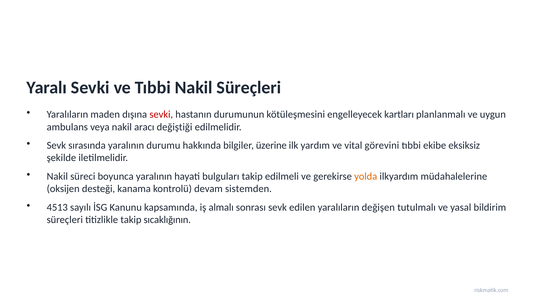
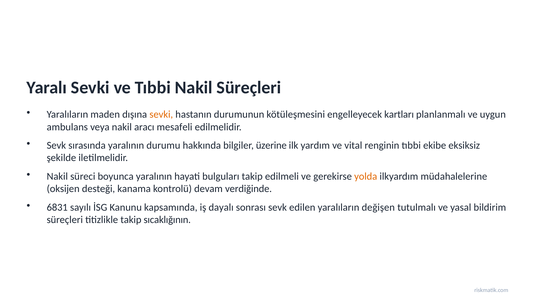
sevki at (161, 114) colour: red -> orange
değiştiği: değiştiği -> mesafeli
görevini: görevini -> renginin
sistemden: sistemden -> verdiğinde
4513: 4513 -> 6831
almalı: almalı -> dayalı
